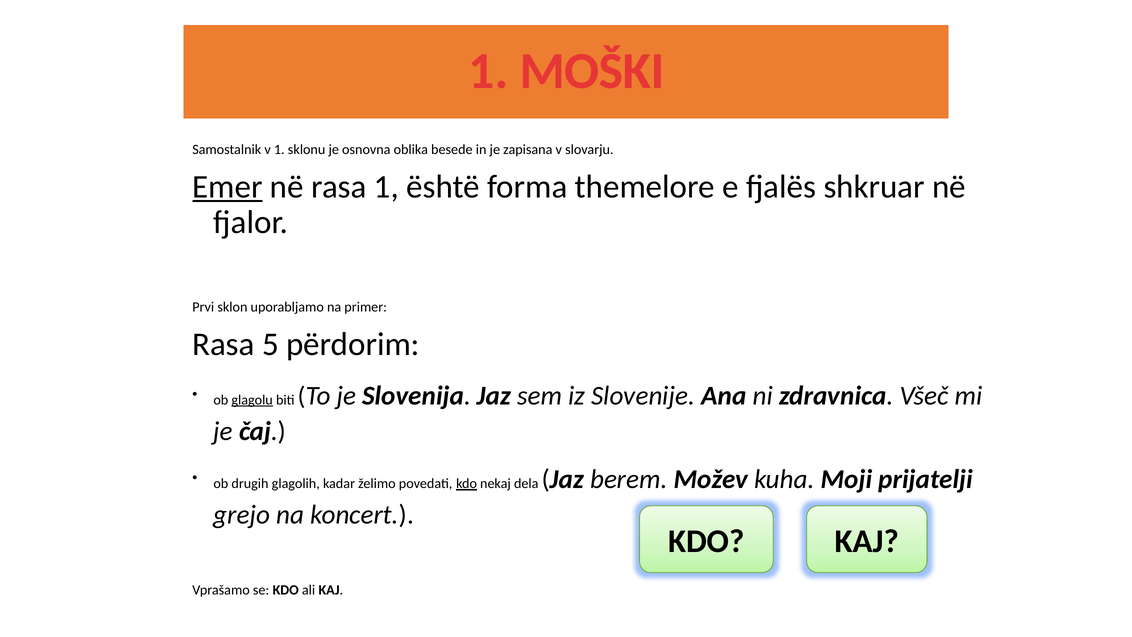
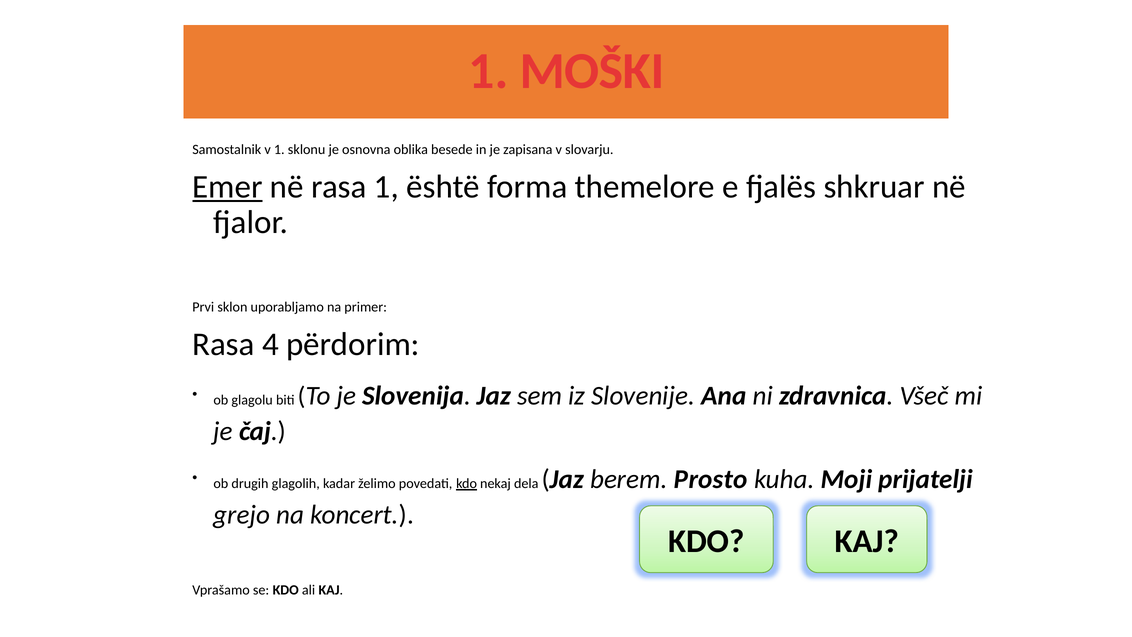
5: 5 -> 4
glagolu underline: present -> none
Možev: Možev -> Prosto
